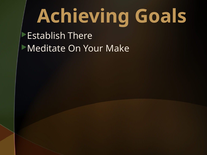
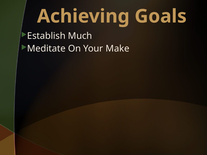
There: There -> Much
